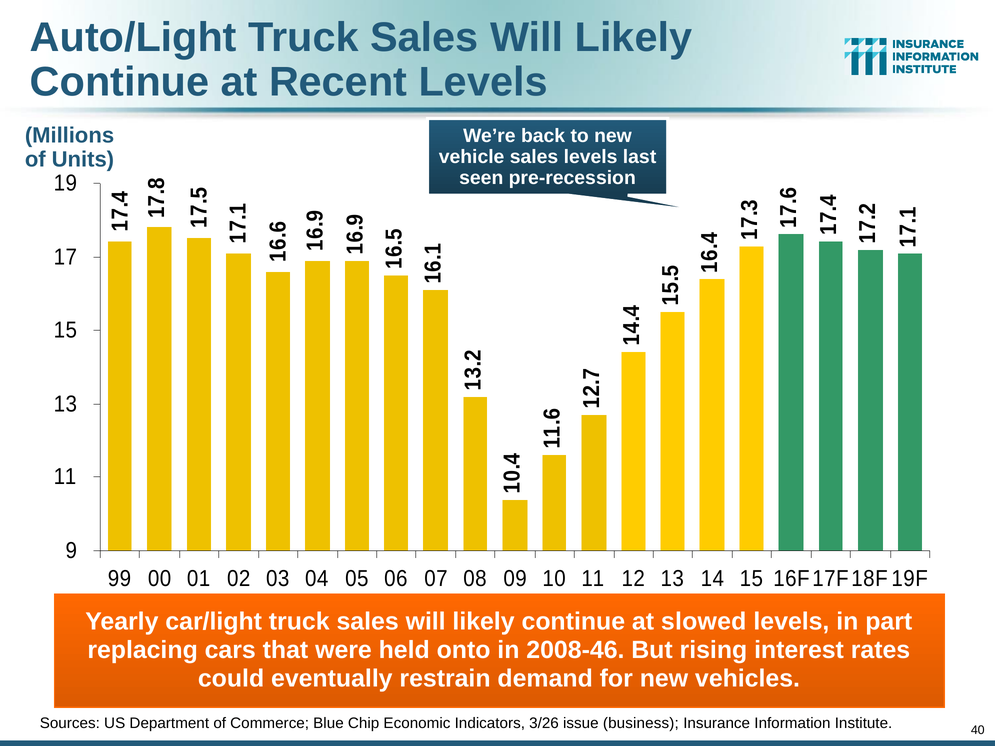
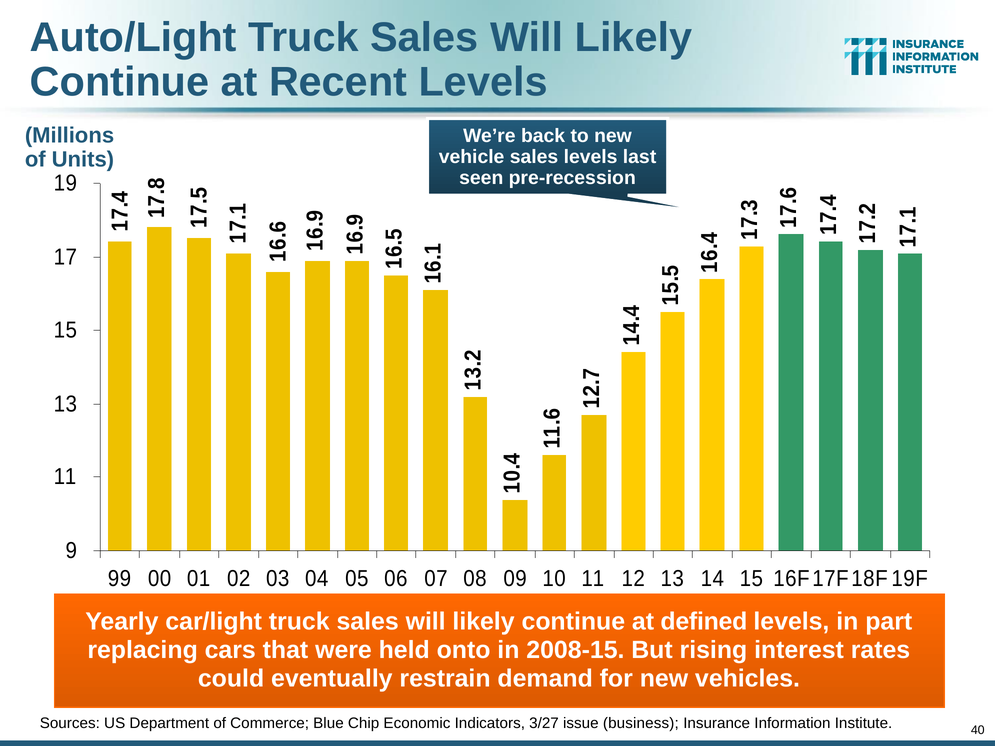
slowed: slowed -> defined
2008-46: 2008-46 -> 2008-15
3/26: 3/26 -> 3/27
